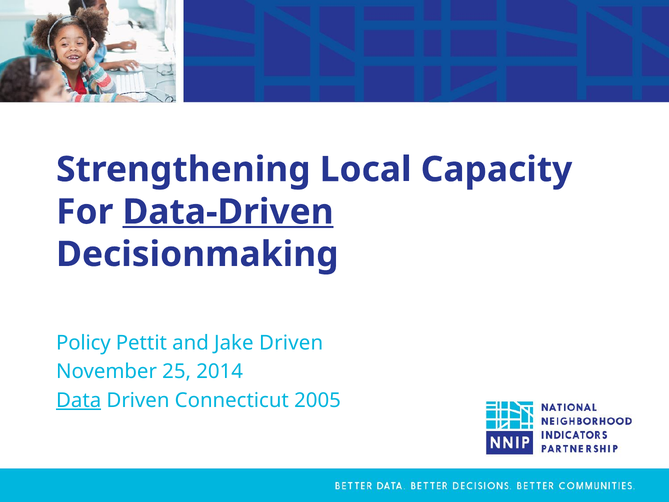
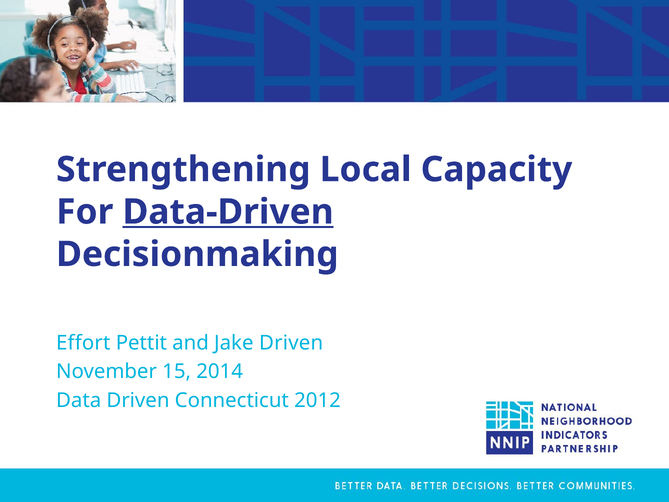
Policy: Policy -> Effort
25: 25 -> 15
Data underline: present -> none
2005: 2005 -> 2012
